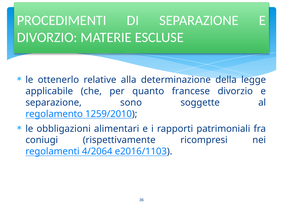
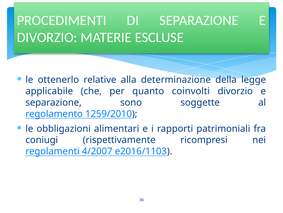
francese: francese -> coinvolti
4/2064: 4/2064 -> 4/2007
